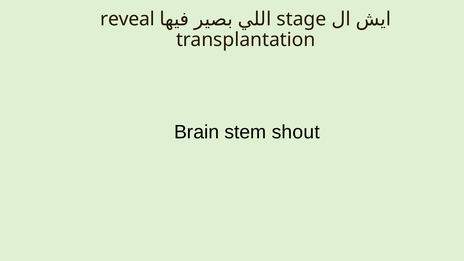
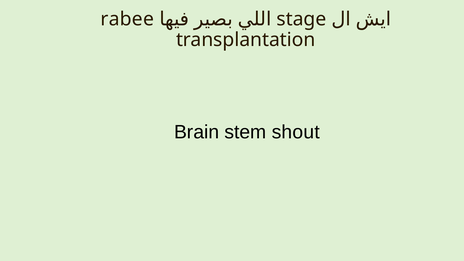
reveal: reveal -> rabee
